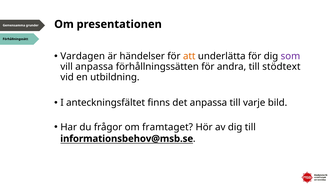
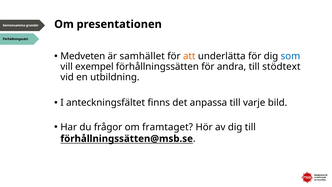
Vardagen: Vardagen -> Medveten
händelser: händelser -> samhället
som colour: purple -> blue
vill anpassa: anpassa -> exempel
informationsbehov@msb.se: informationsbehov@msb.se -> förhållningssätten@msb.se
